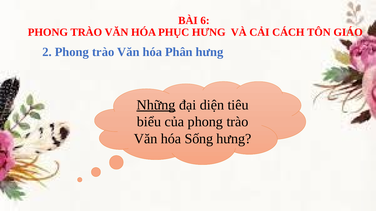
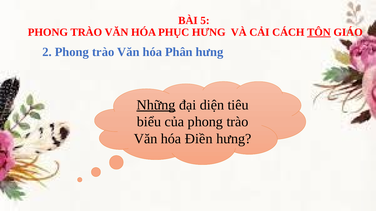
6: 6 -> 5
TÔN underline: none -> present
Sống: Sống -> Điền
